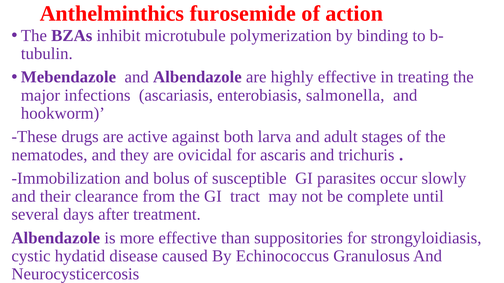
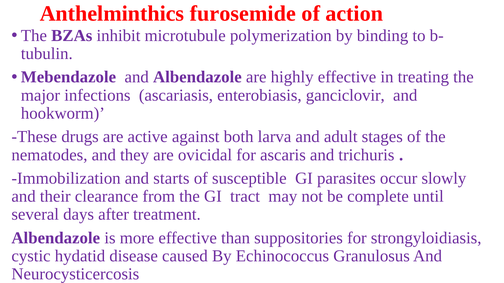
salmonella: salmonella -> ganciclovir
bolus: bolus -> starts
